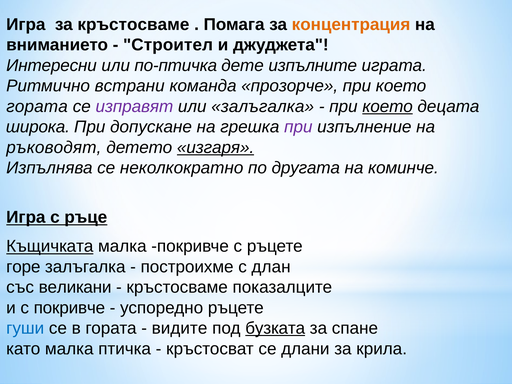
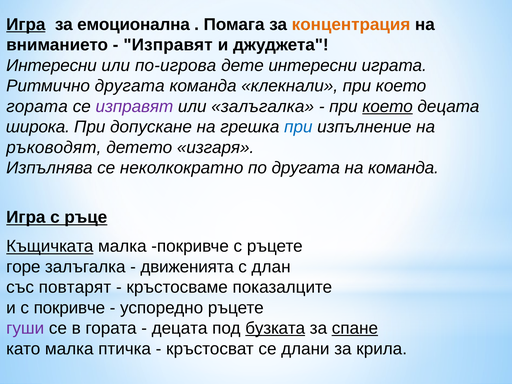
Игра at (26, 25) underline: none -> present
за кръстосваме: кръстосваме -> емоционална
Строител at (168, 45): Строител -> Изправят
по-птичка: по-птичка -> по-игрова
дете изпълните: изпълните -> интересни
Ритмично встрани: встрани -> другата
прозорче: прозорче -> клекнали
при at (298, 127) colour: purple -> blue
изгаря underline: present -> none
на коминче: коминче -> команда
построихме: построихме -> движенията
великани: великани -> повтарят
гуши colour: blue -> purple
видите at (180, 328): видите -> децата
спане underline: none -> present
